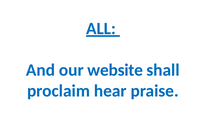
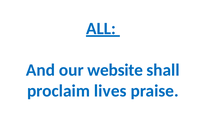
hear: hear -> lives
